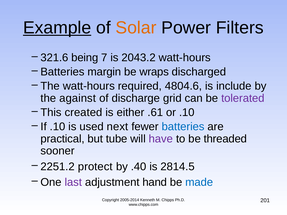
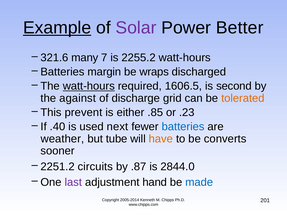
Solar colour: orange -> purple
Filters: Filters -> Better
being: being -> many
2043.2: 2043.2 -> 2255.2
watt-hours at (89, 86) underline: none -> present
4804.6: 4804.6 -> 1606.5
include: include -> second
tolerated colour: purple -> orange
created: created -> prevent
.61: .61 -> .85
or .10: .10 -> .23
If .10: .10 -> .40
practical: practical -> weather
have colour: purple -> orange
threaded: threaded -> converts
protect: protect -> circuits
.40: .40 -> .87
2814.5: 2814.5 -> 2844.0
